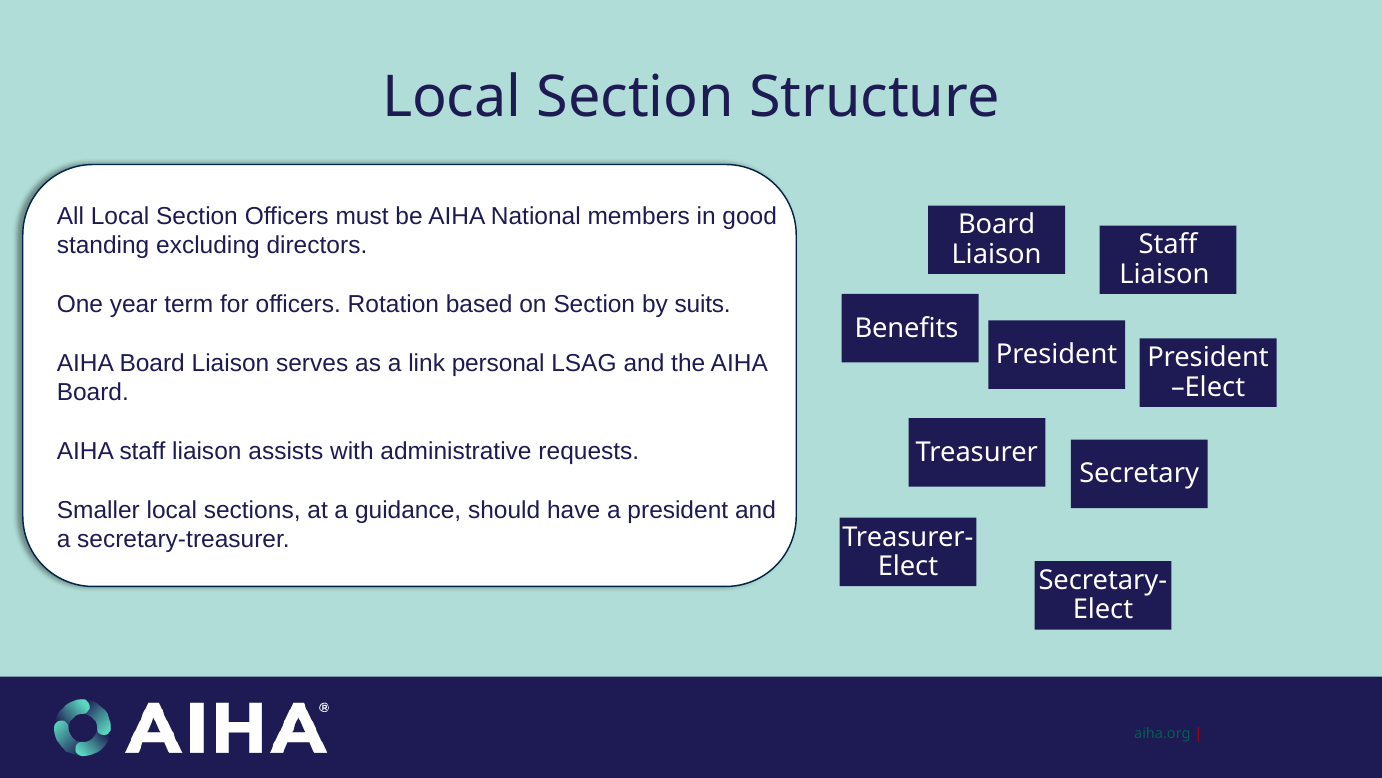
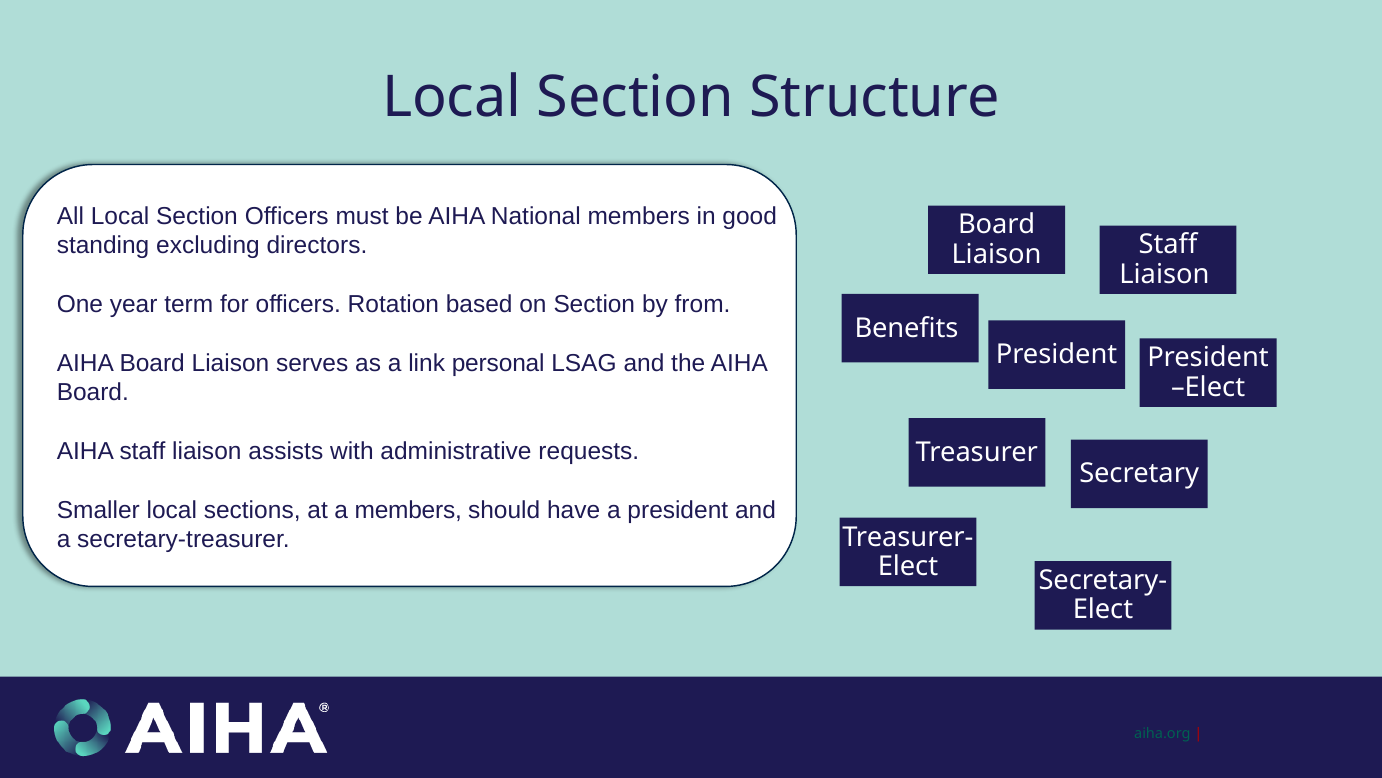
suits: suits -> from
a guidance: guidance -> members
